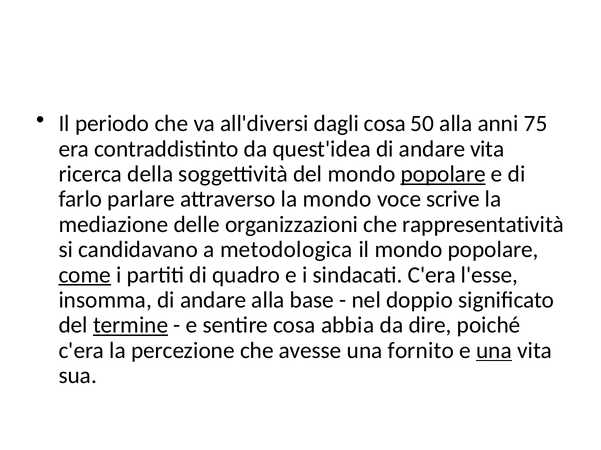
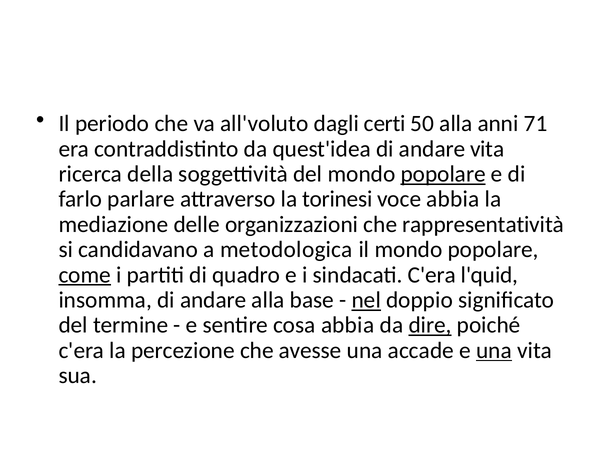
all'diversi: all'diversi -> all'voluto
dagli cosa: cosa -> certi
75: 75 -> 71
la mondo: mondo -> torinesi
voce scrive: scrive -> abbia
l'esse: l'esse -> l'quid
nel underline: none -> present
termine underline: present -> none
dire underline: none -> present
fornito: fornito -> accade
